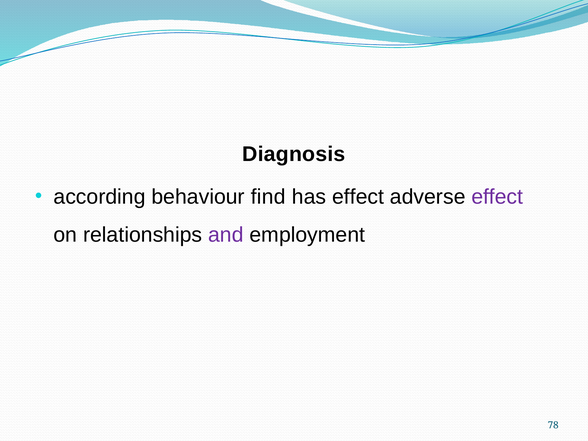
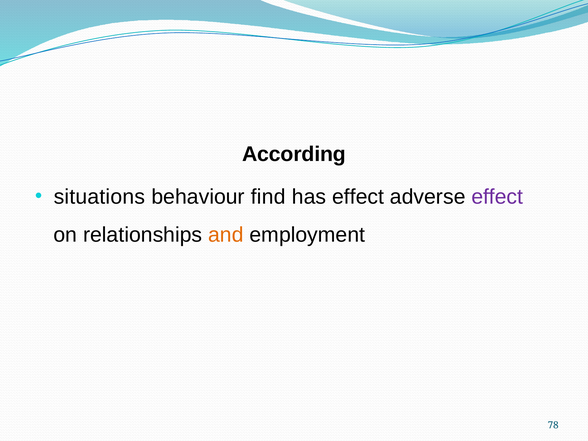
Diagnosis: Diagnosis -> According
according: according -> situations
and colour: purple -> orange
